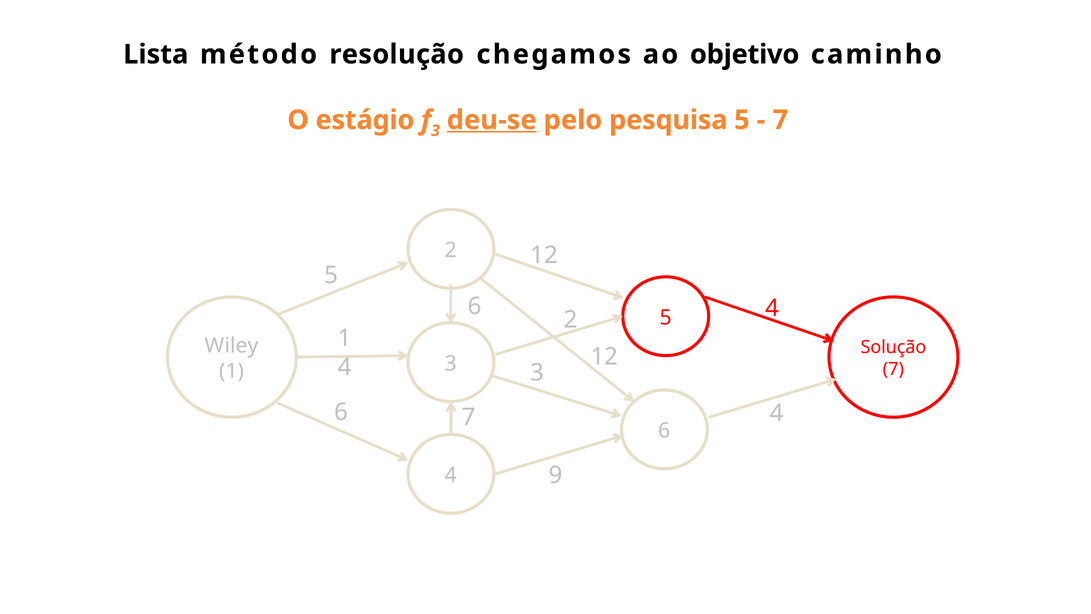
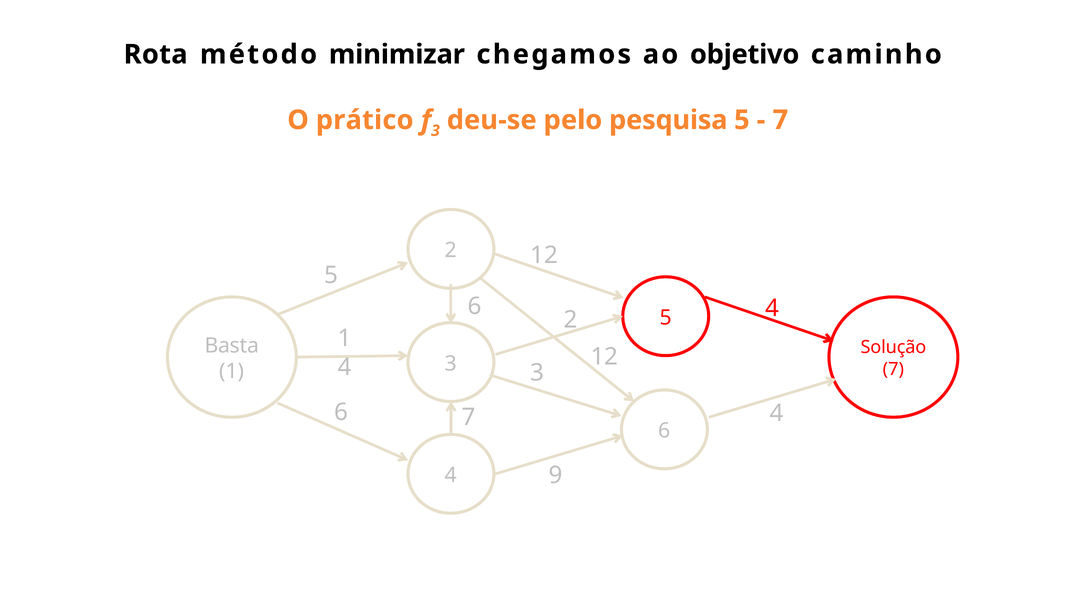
Lista: Lista -> Rota
resolução: resolução -> minimizar
estágio: estágio -> prático
deu-se underline: present -> none
Wiley: Wiley -> Basta
